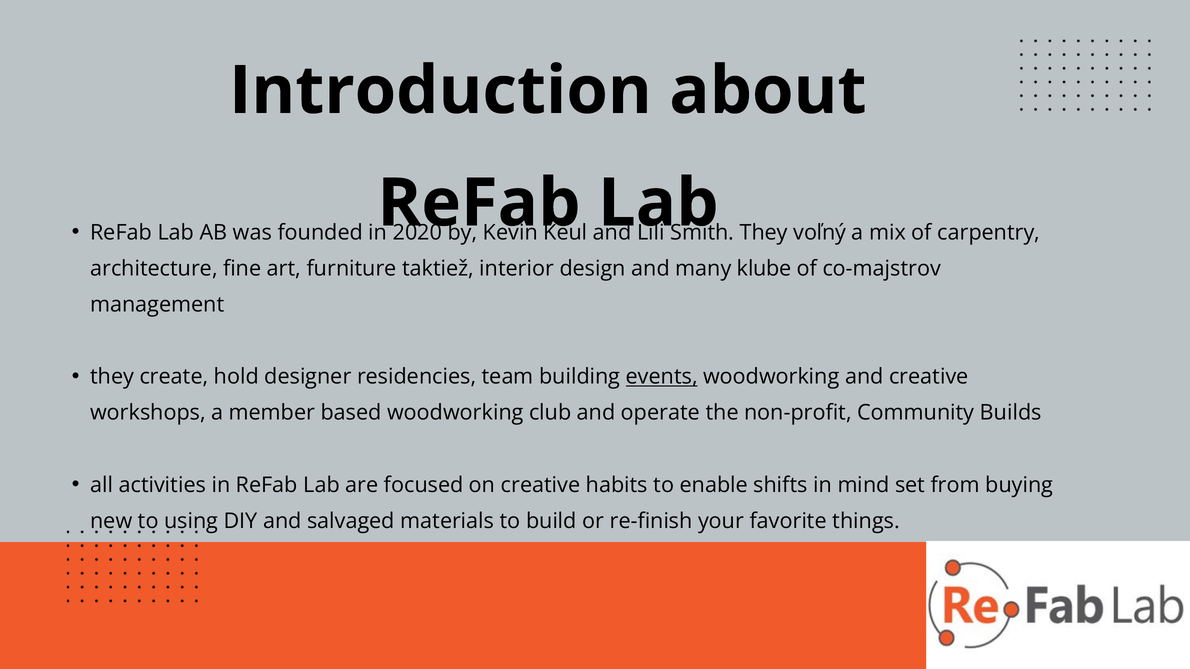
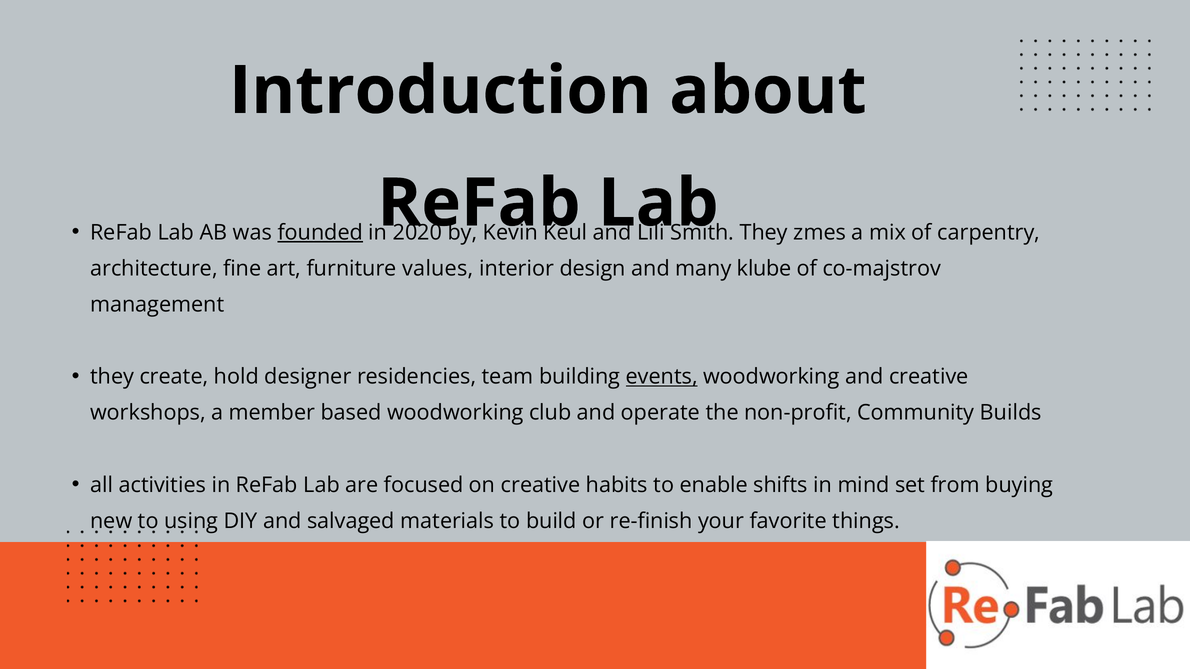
founded underline: none -> present
voľný: voľný -> zmes
taktiež: taktiež -> values
